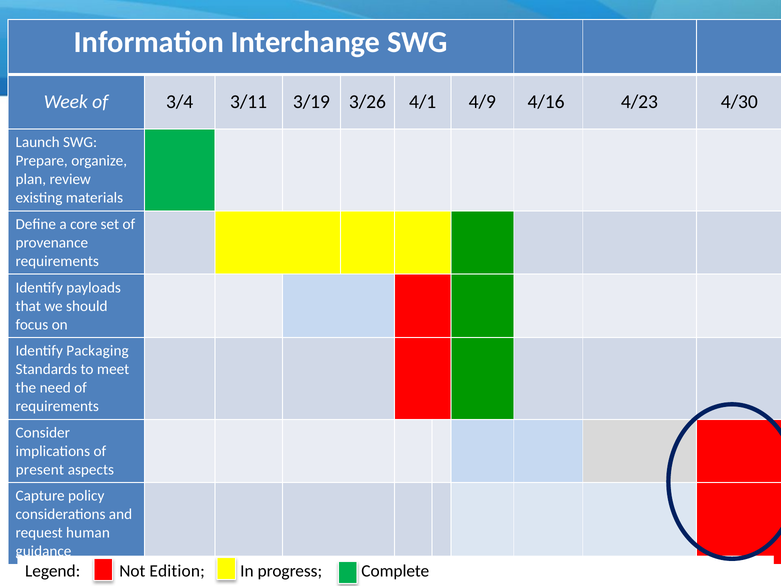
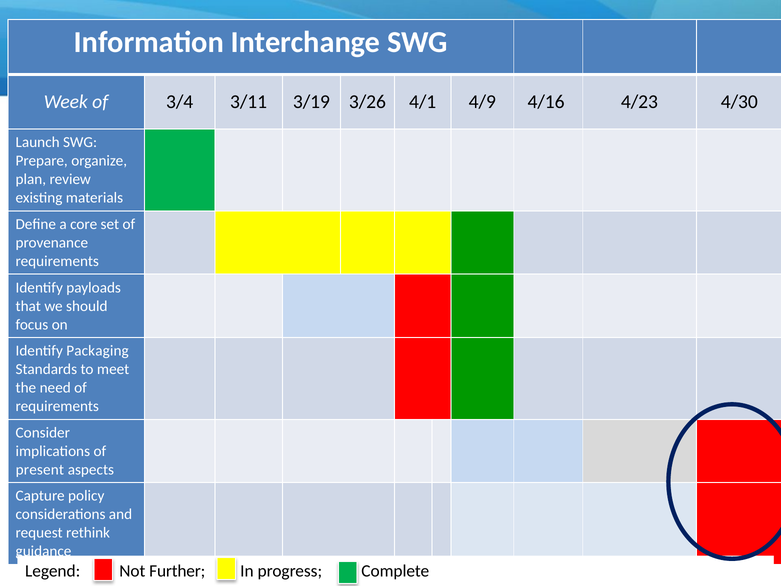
human: human -> rethink
Edition: Edition -> Further
